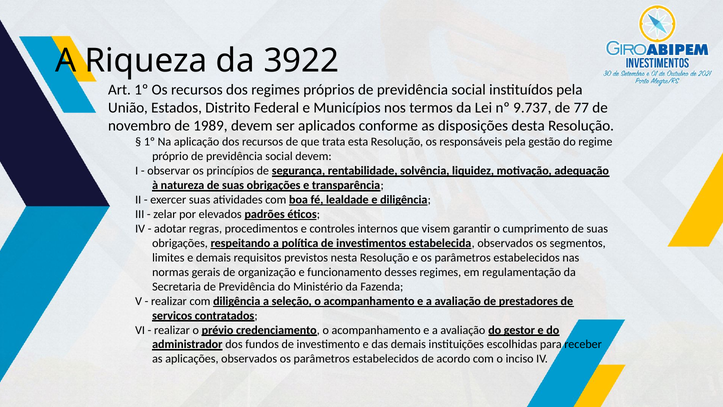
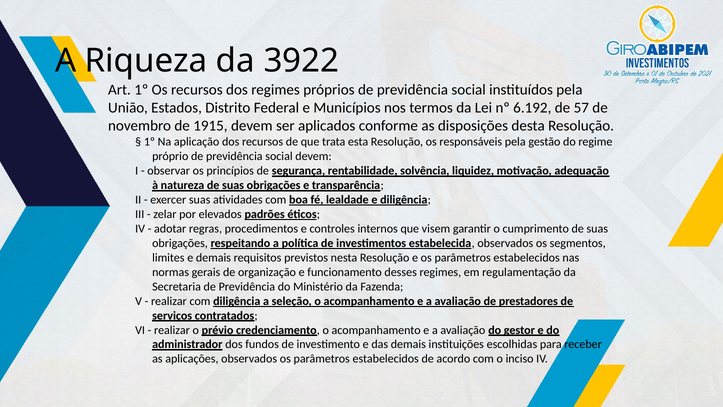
9.737: 9.737 -> 6.192
77: 77 -> 57
1989: 1989 -> 1915
